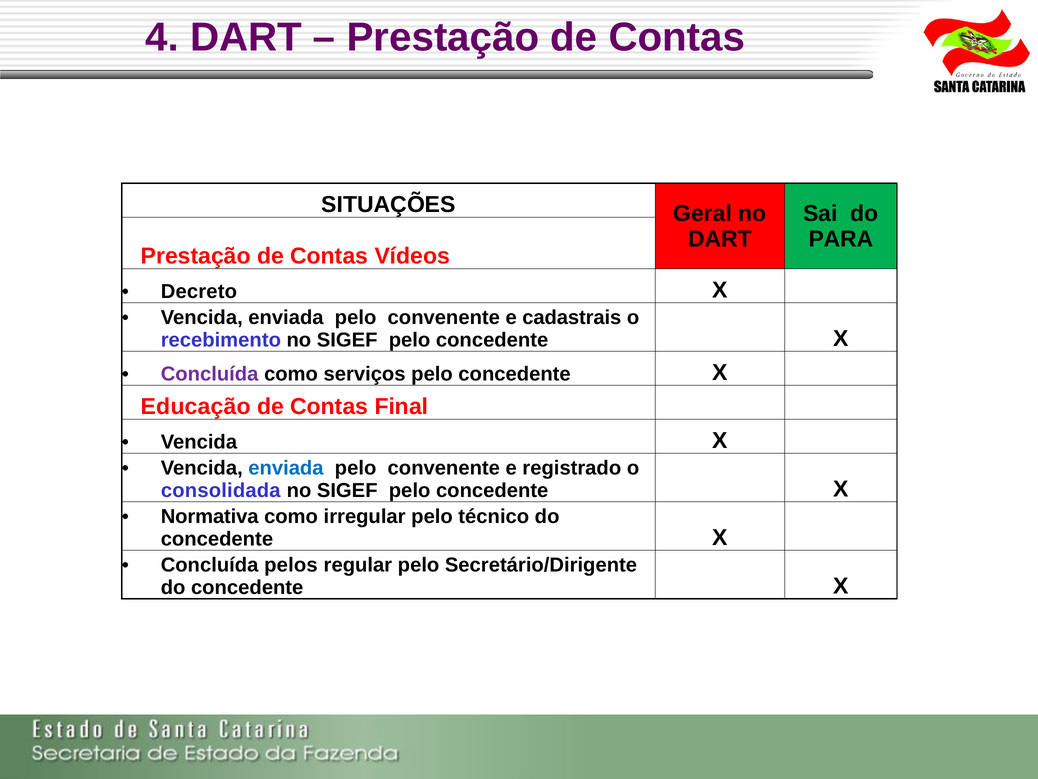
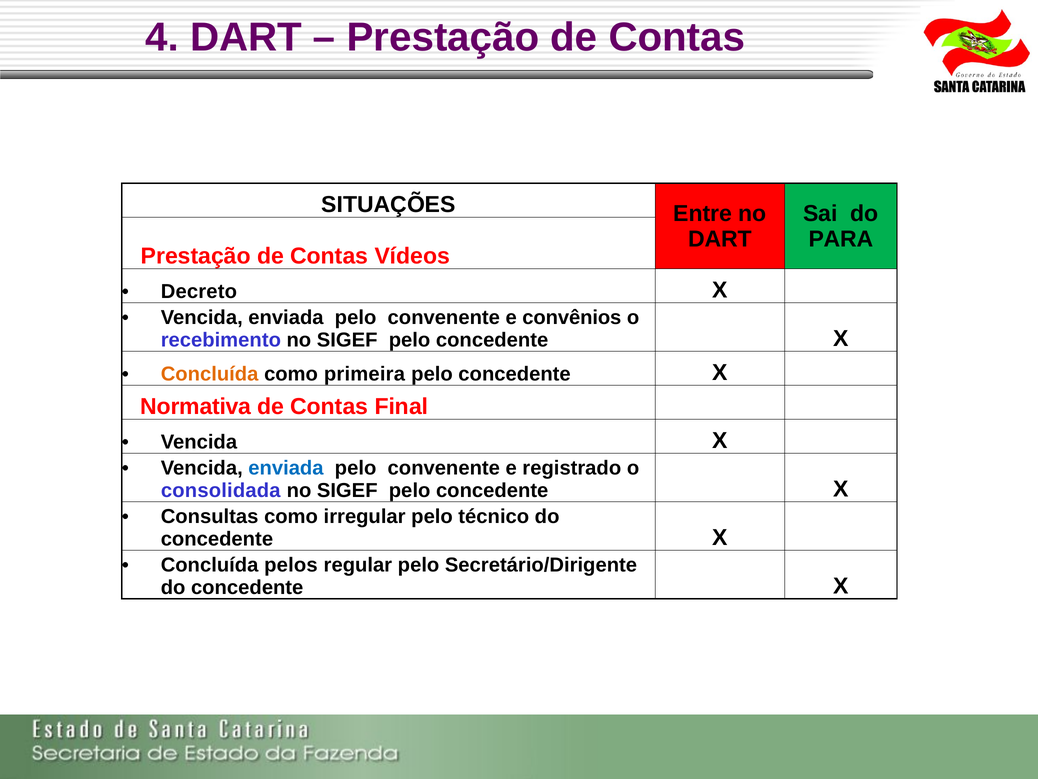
Geral: Geral -> Entre
cadastrais: cadastrais -> convênios
Concluída at (210, 374) colour: purple -> orange
serviços: serviços -> primeira
Educação: Educação -> Normativa
Normativa: Normativa -> Consultas
